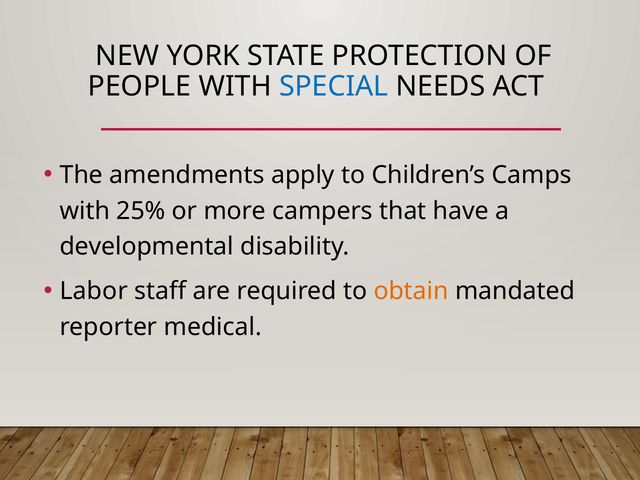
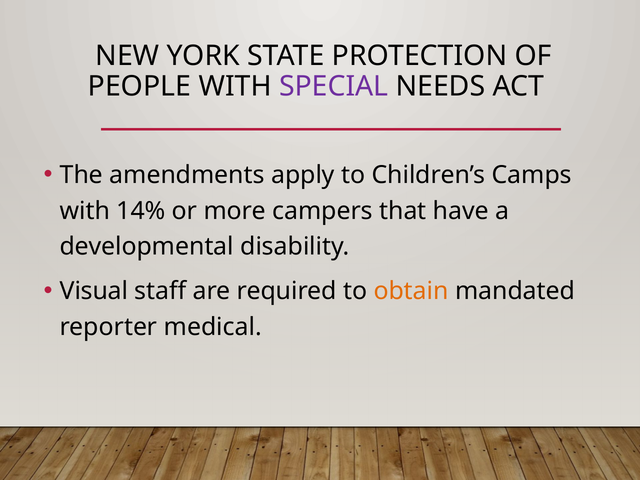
SPECIAL colour: blue -> purple
25%: 25% -> 14%
Labor: Labor -> Visual
